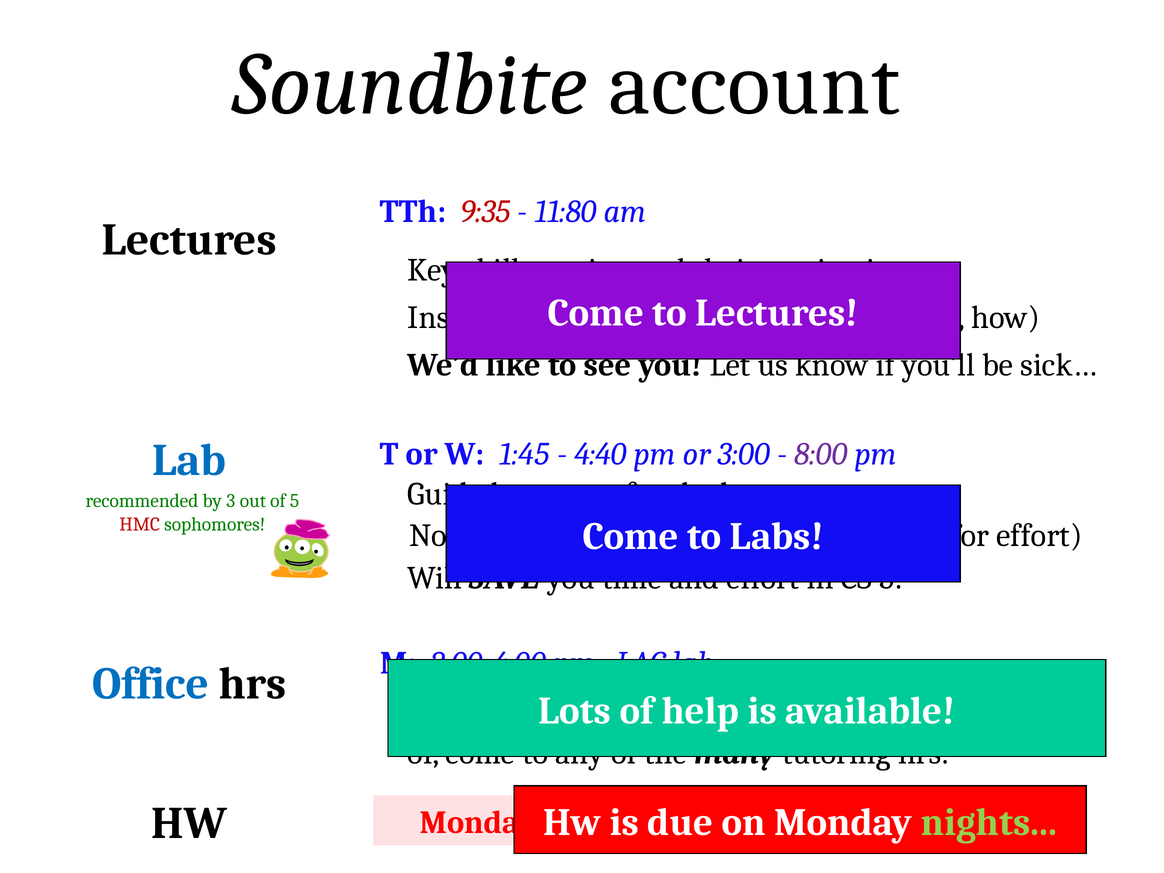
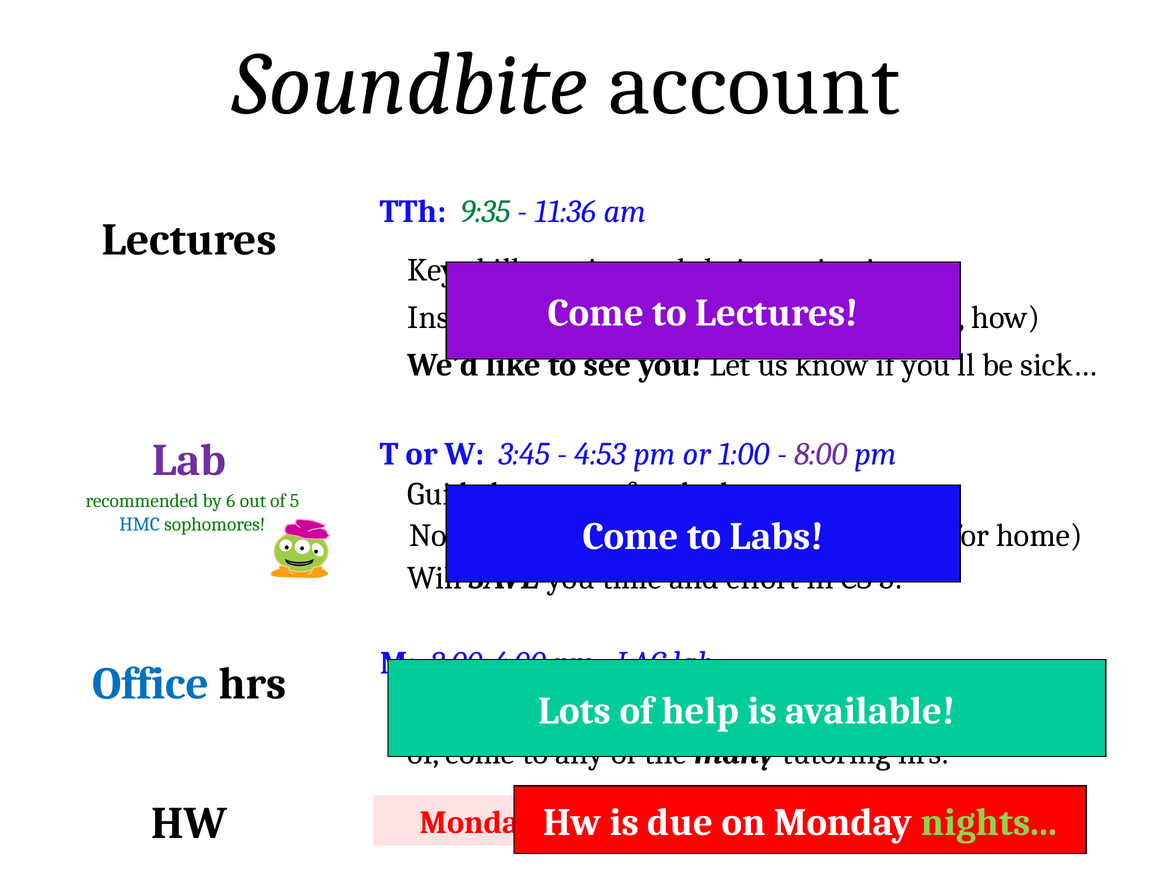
9:35 colour: red -> green
11:80: 11:80 -> 11:36
1:45: 1:45 -> 3:45
4:40: 4:40 -> 4:53
3:00: 3:00 -> 1:00
Lab at (189, 460) colour: blue -> purple
3: 3 -> 6
HMC colour: red -> blue
effort at (1039, 536): effort -> home
